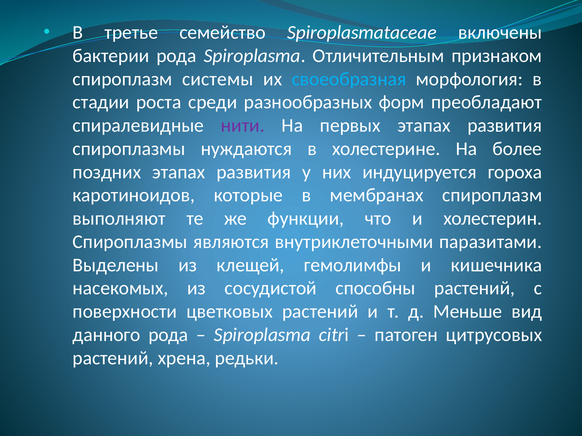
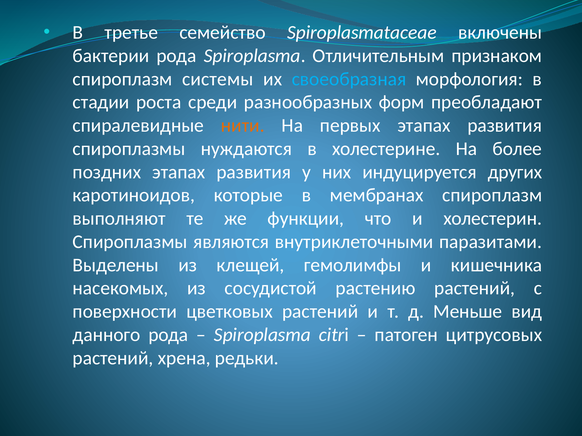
нити colour: purple -> orange
гороха: гороха -> других
способны: способны -> растению
